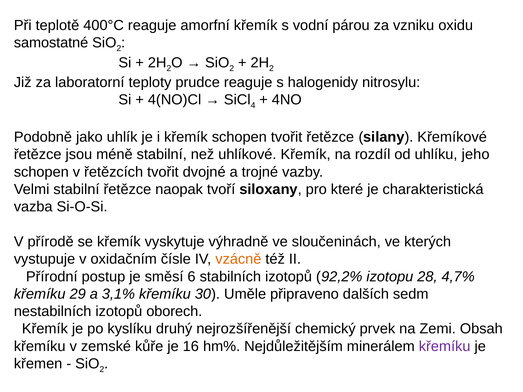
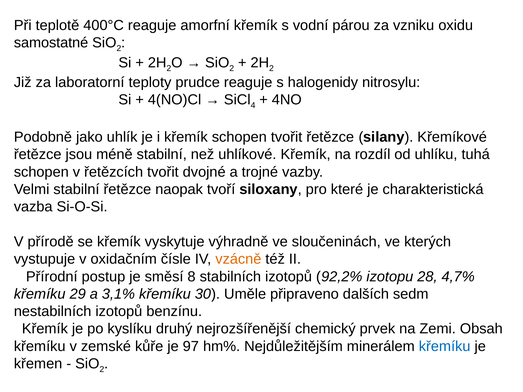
jeho: jeho -> tuhá
6: 6 -> 8
oborech: oborech -> benzínu
16: 16 -> 97
křemíku at (445, 346) colour: purple -> blue
